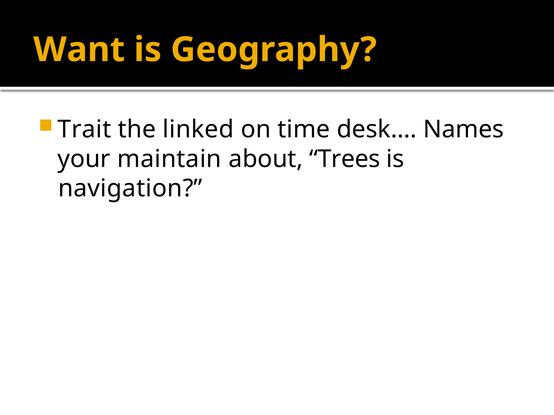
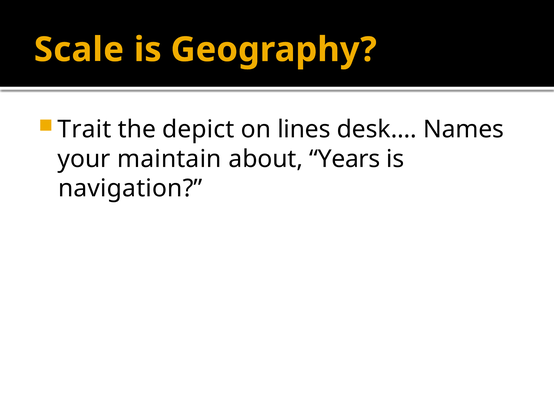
Want: Want -> Scale
linked: linked -> depict
time: time -> lines
Trees: Trees -> Years
